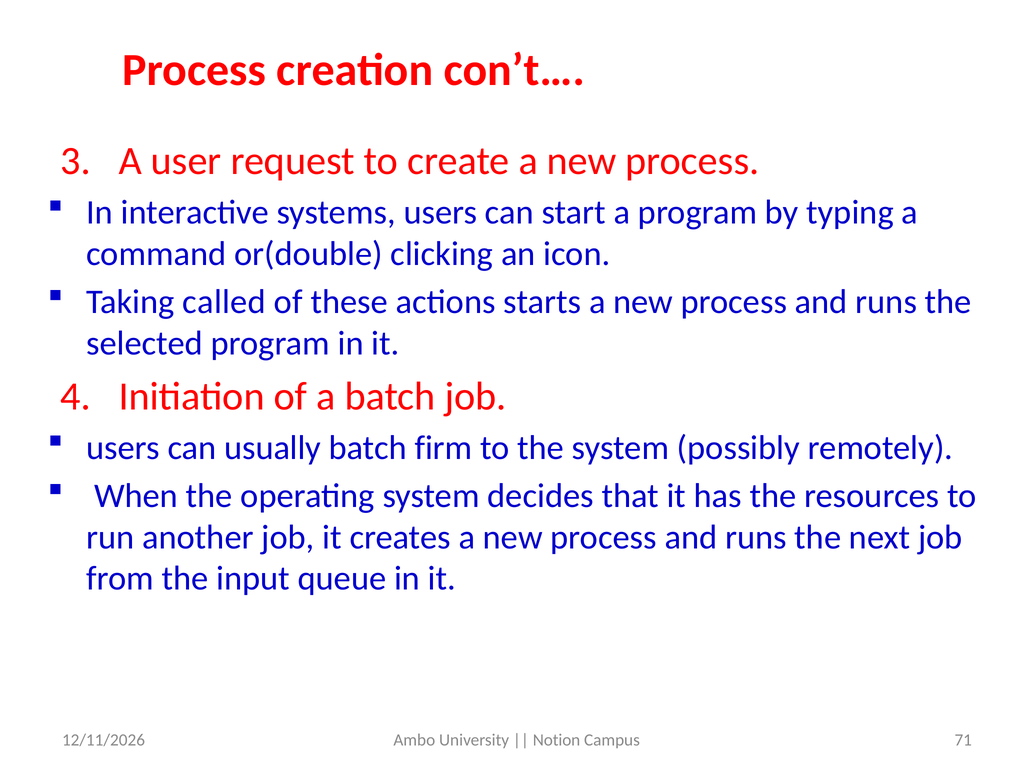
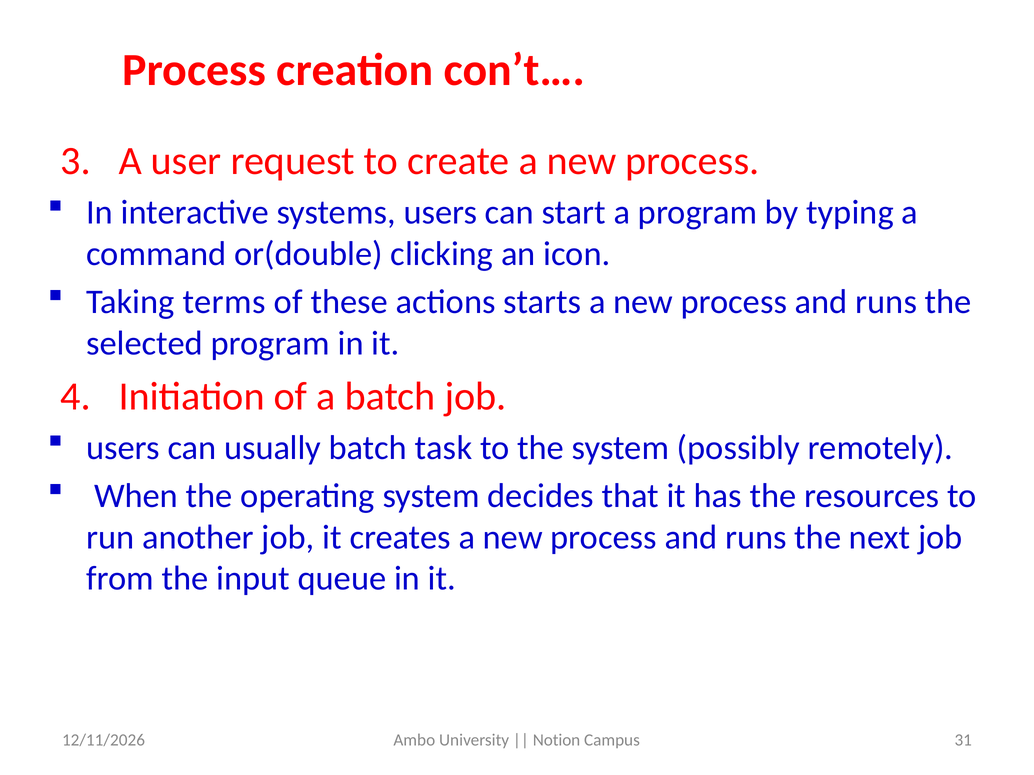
called: called -> terms
firm: firm -> task
71: 71 -> 31
